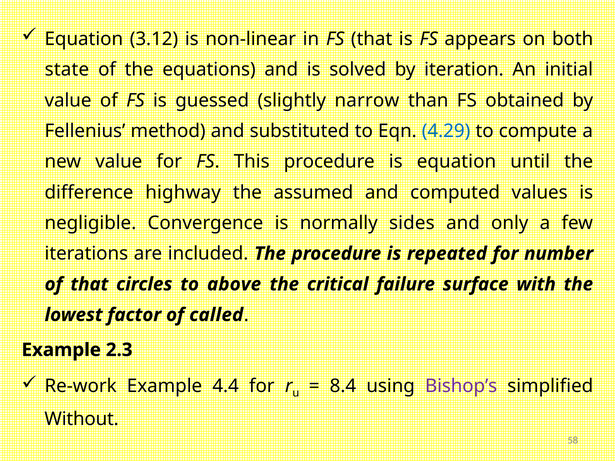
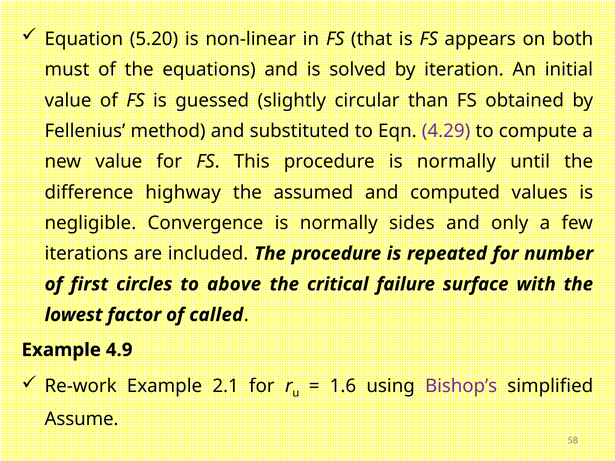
3.12: 3.12 -> 5.20
state: state -> must
narrow: narrow -> circular
4.29 colour: blue -> purple
procedure is equation: equation -> normally
of that: that -> first
2.3: 2.3 -> 4.9
4.4: 4.4 -> 2.1
8.4: 8.4 -> 1.6
Without: Without -> Assume
